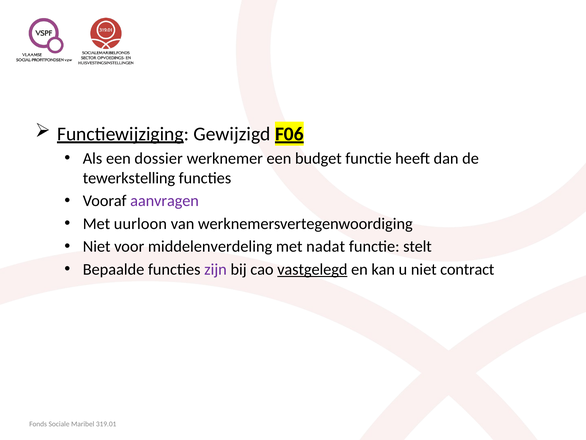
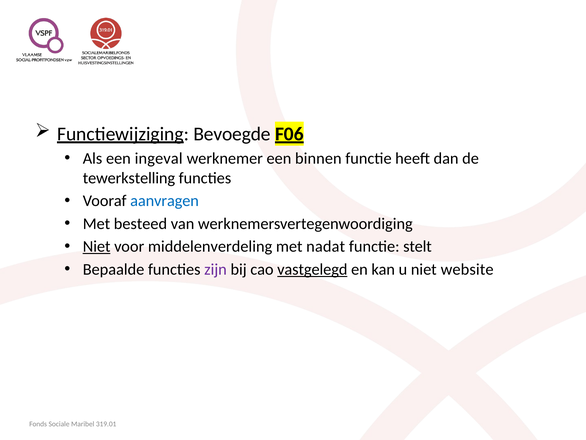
Gewijzigd: Gewijzigd -> Bevoegde
dossier: dossier -> ingeval
budget: budget -> binnen
aanvragen colour: purple -> blue
uurloon: uurloon -> besteed
Niet at (97, 246) underline: none -> present
contract: contract -> website
